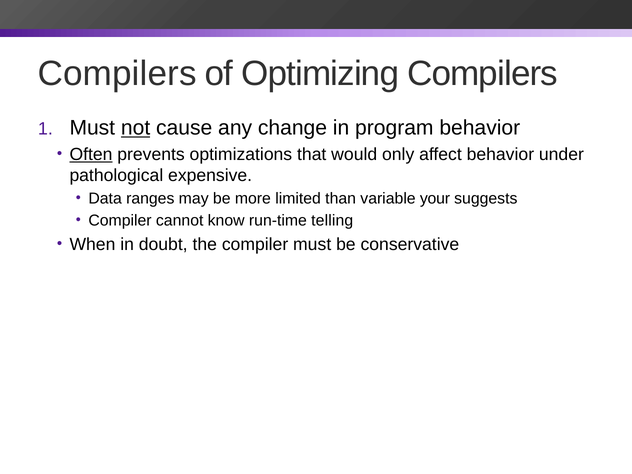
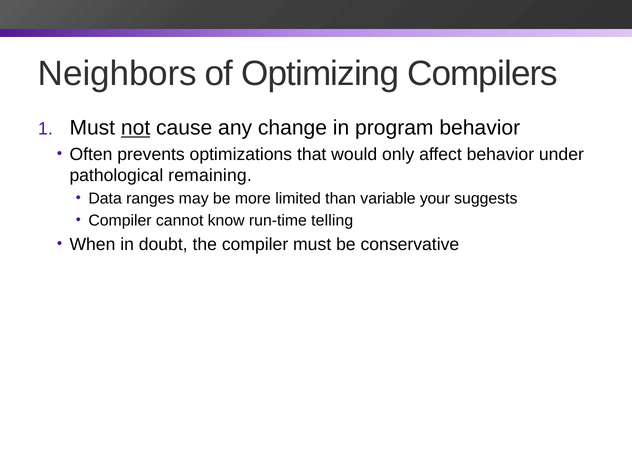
Compilers at (117, 74): Compilers -> Neighbors
Often underline: present -> none
expensive: expensive -> remaining
